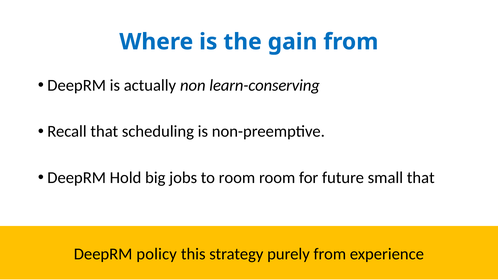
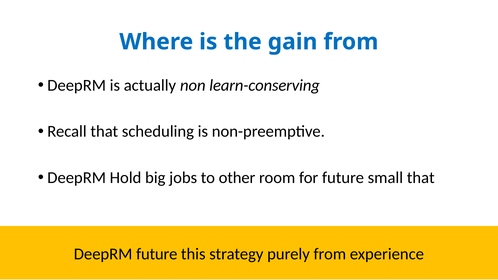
to room: room -> other
DeepRM policy: policy -> future
